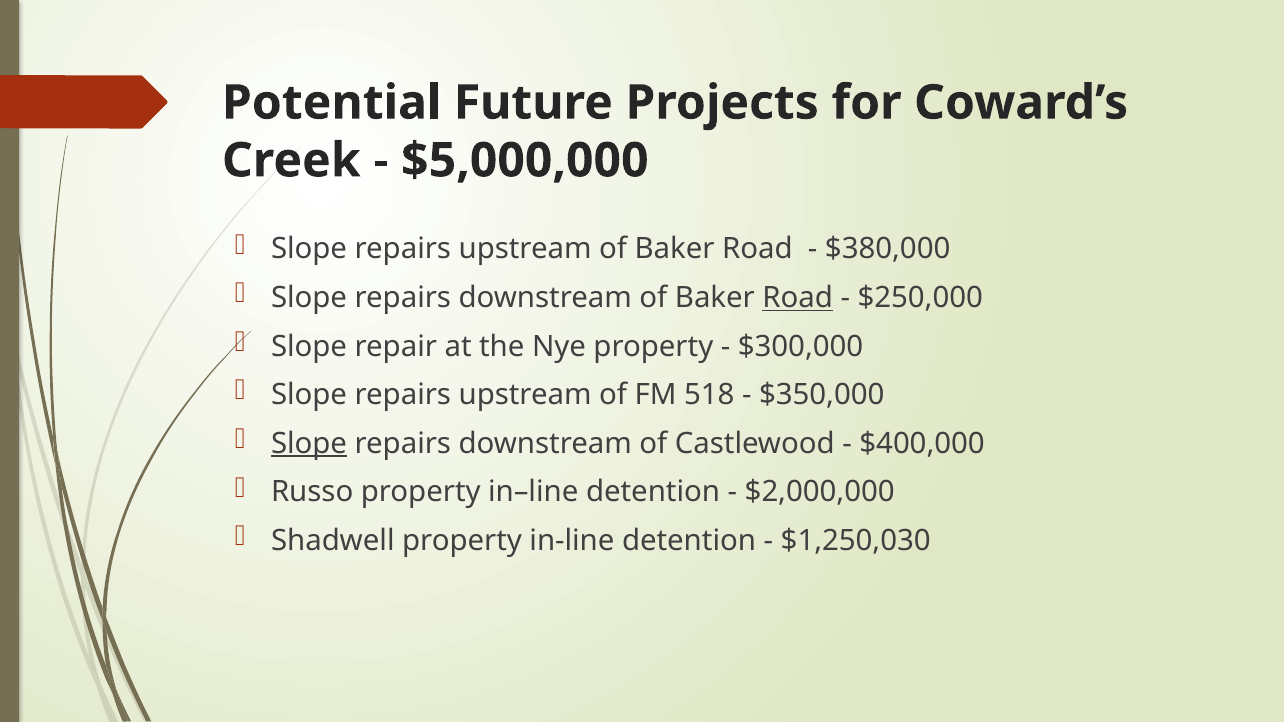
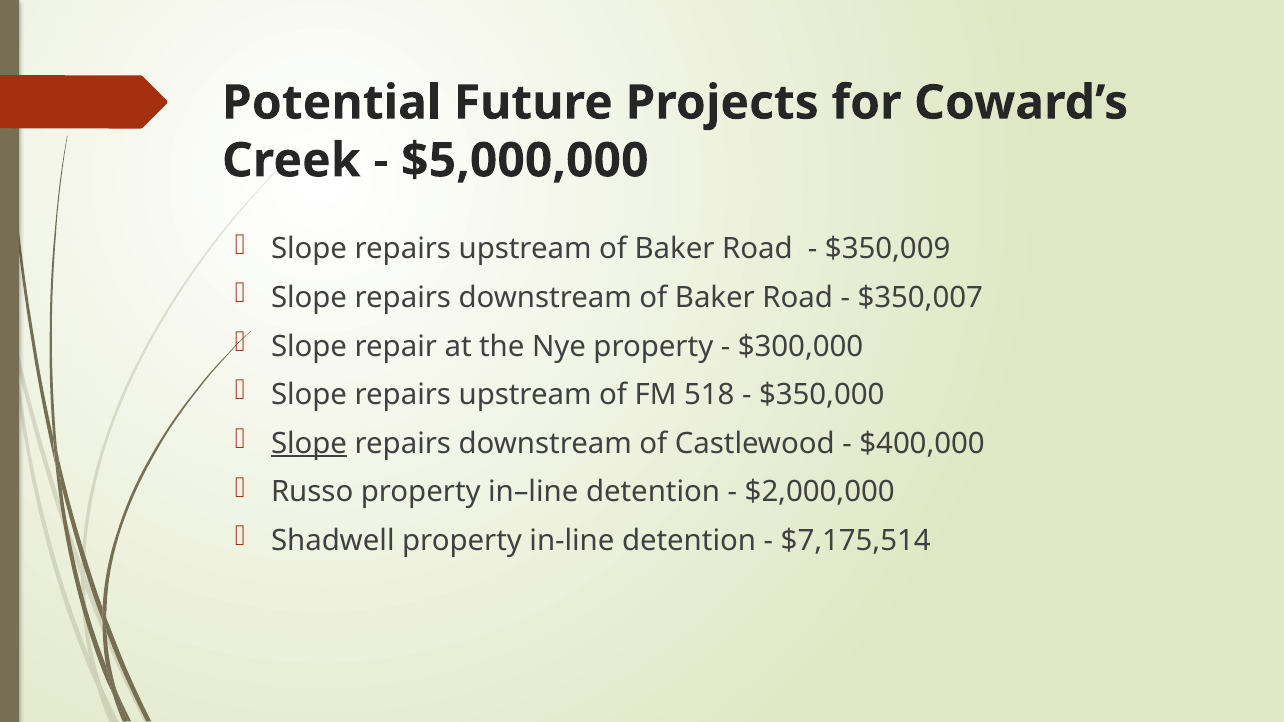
$380,000: $380,000 -> $350,009
Road at (798, 298) underline: present -> none
$250,000: $250,000 -> $350,007
$1,250,030: $1,250,030 -> $7,175,514
